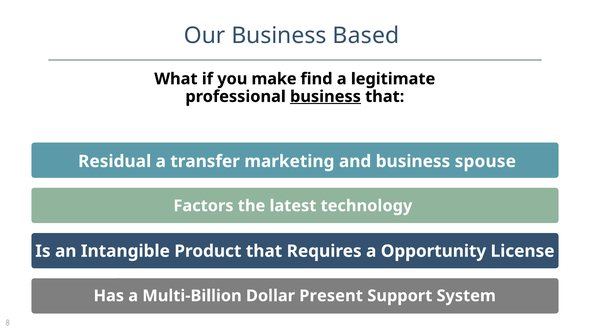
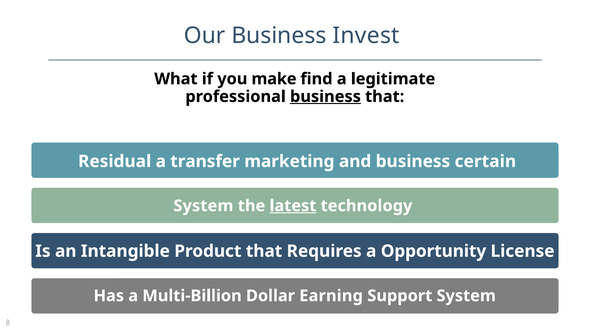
Based: Based -> Invest
spouse: spouse -> certain
Factors at (203, 206): Factors -> System
latest underline: none -> present
Present: Present -> Earning
